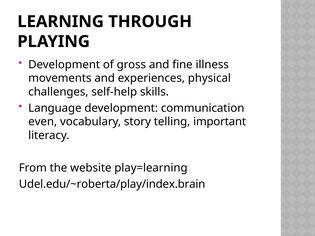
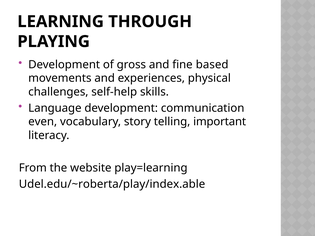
illness: illness -> based
Udel.edu/~roberta/play/index.brain: Udel.edu/~roberta/play/index.brain -> Udel.edu/~roberta/play/index.able
